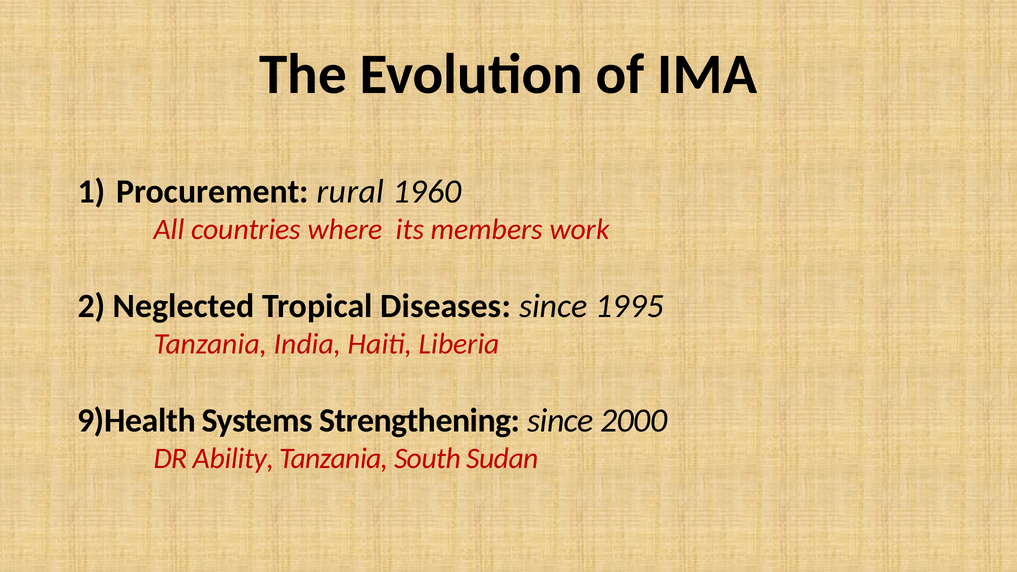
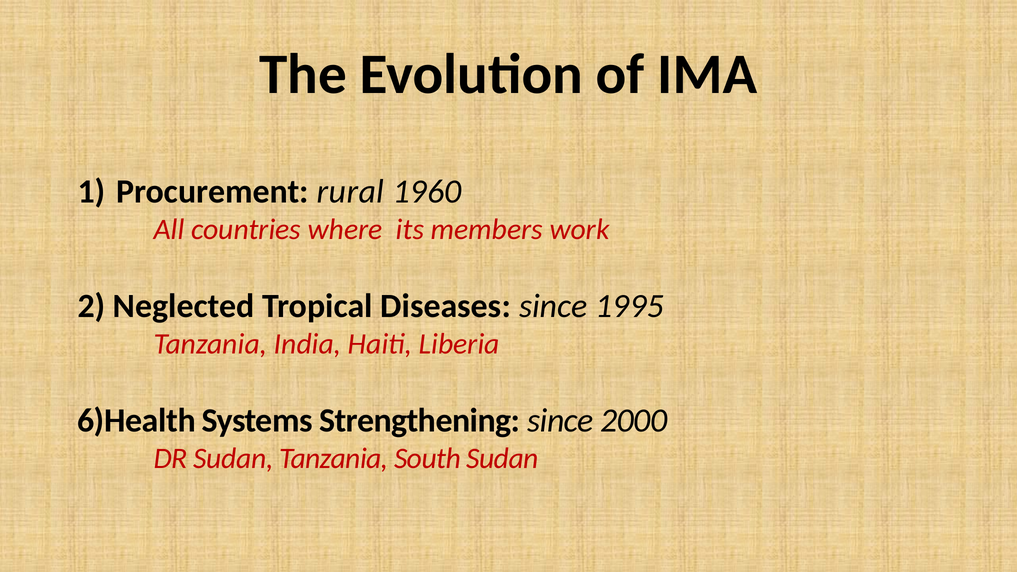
9)Health: 9)Health -> 6)Health
DR Ability: Ability -> Sudan
